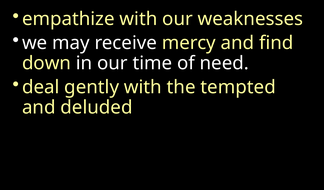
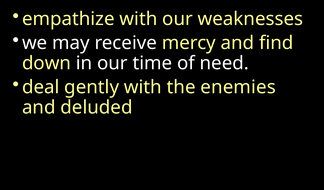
tempted: tempted -> enemies
